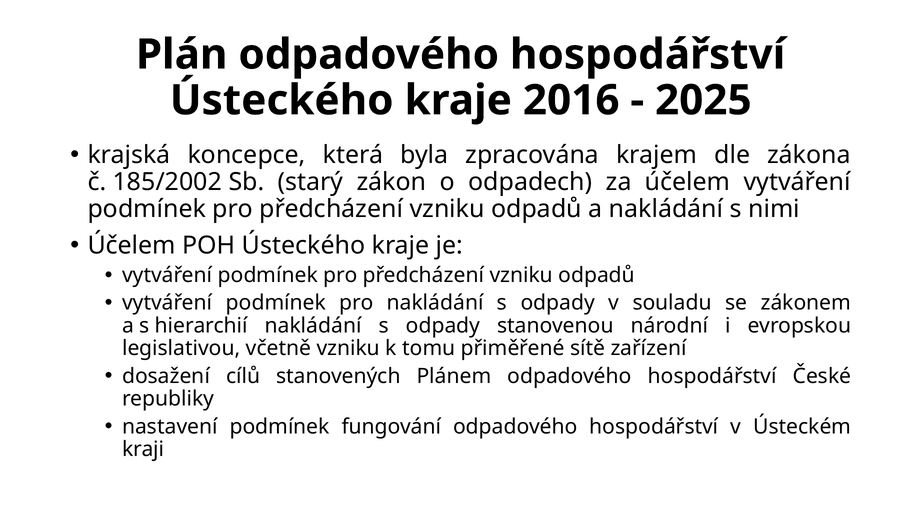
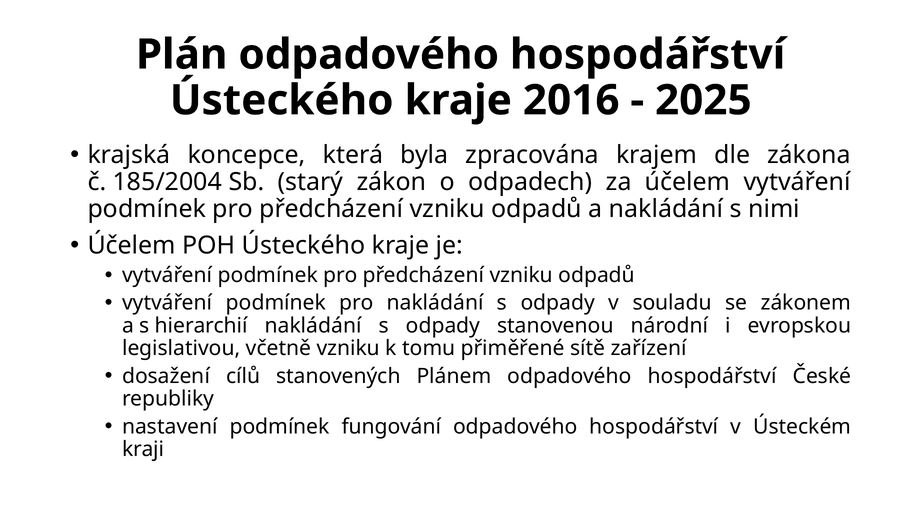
185/2002: 185/2002 -> 185/2004
